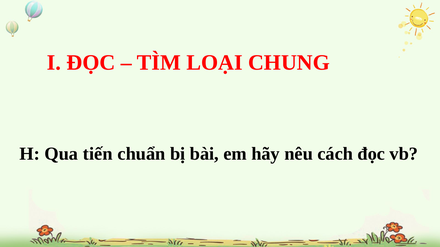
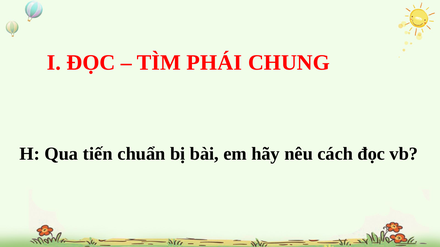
LOẠI: LOẠI -> PHÁI
